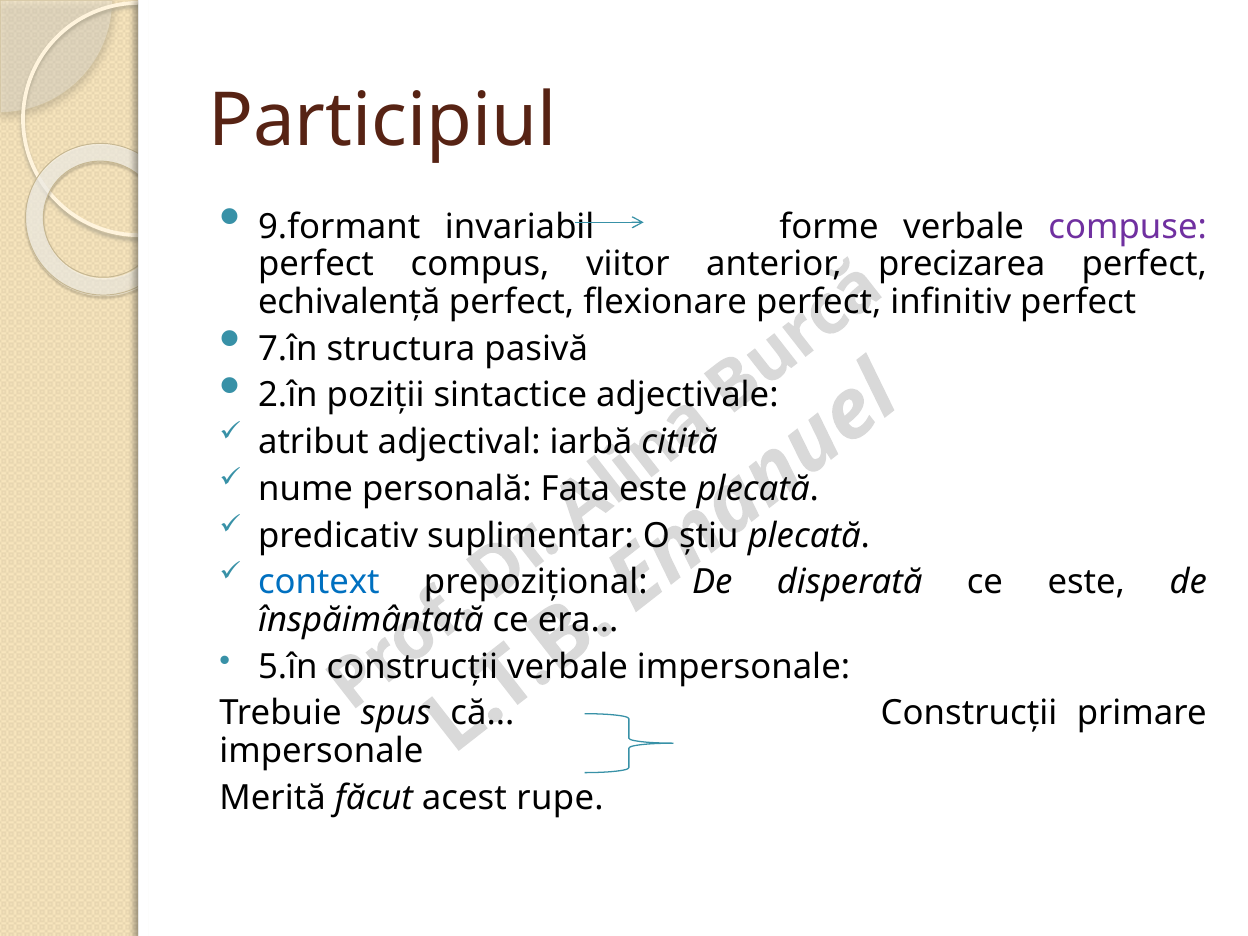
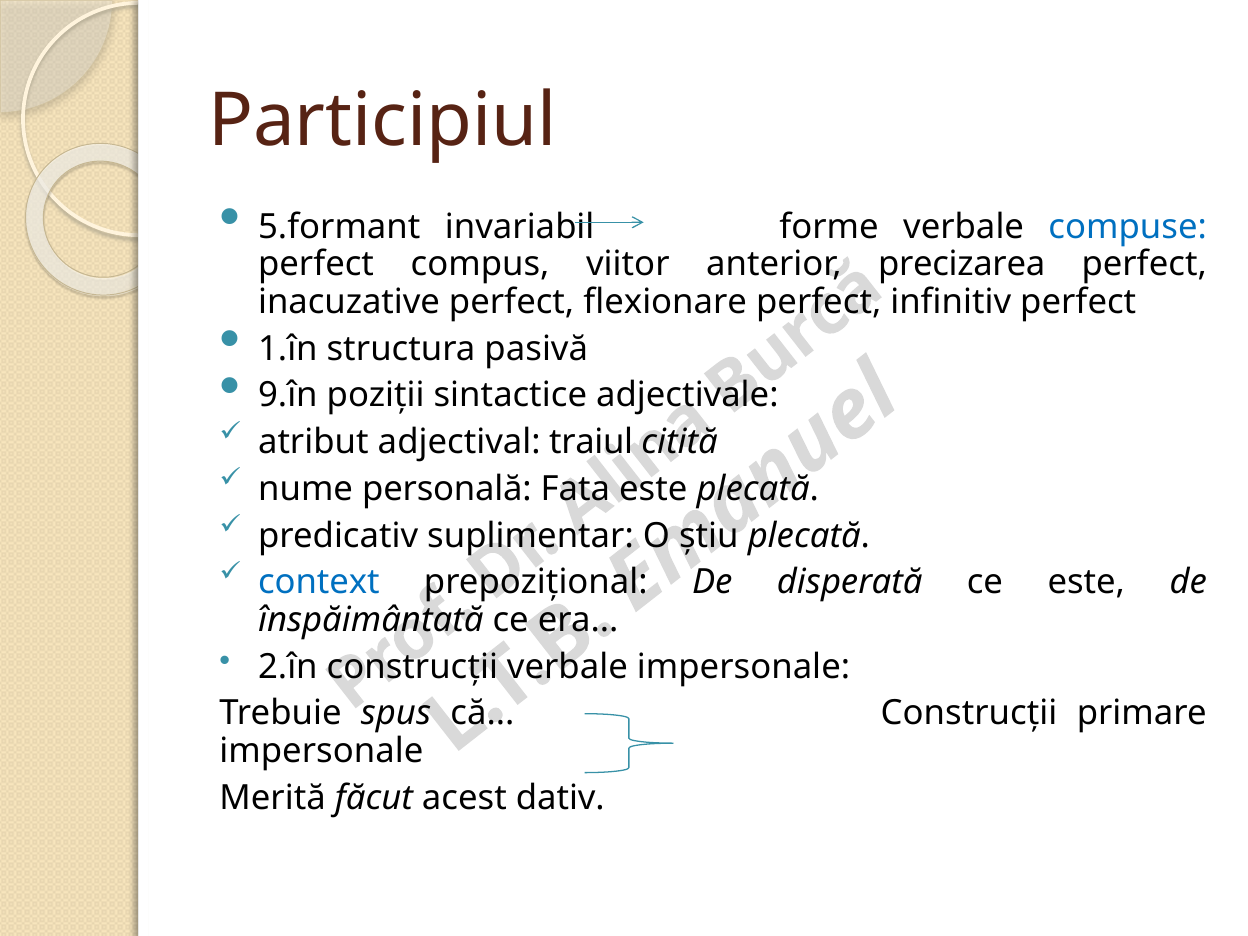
9.formant: 9.formant -> 5.formant
compuse colour: purple -> blue
echivalență: echivalență -> inacuzative
7.în: 7.în -> 1.în
2.în: 2.în -> 9.în
iarbă: iarbă -> traiul
5.în: 5.în -> 2.în
rupe: rupe -> dativ
